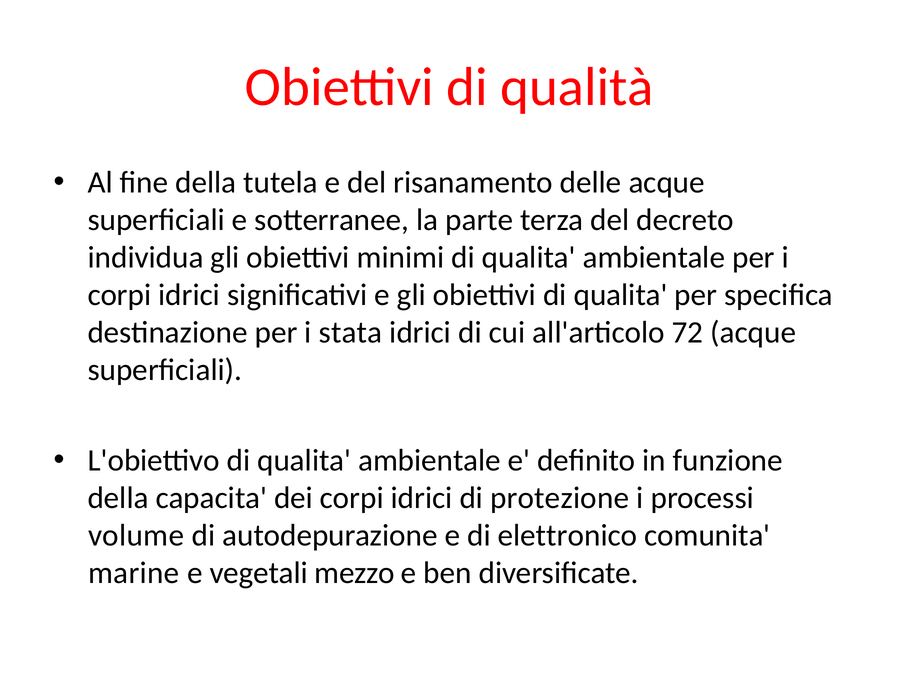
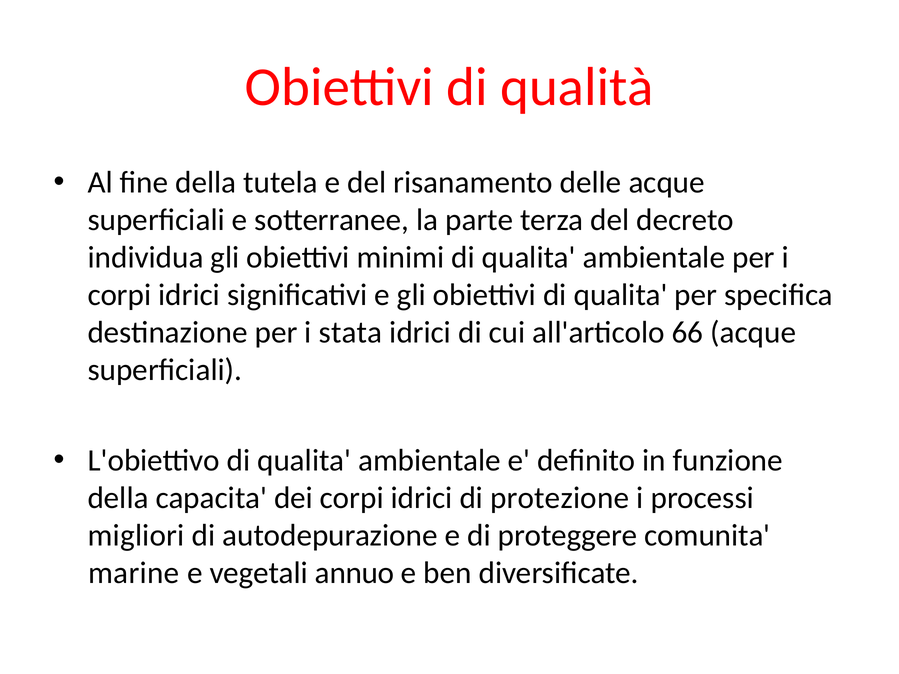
72: 72 -> 66
volume: volume -> migliori
elettronico: elettronico -> proteggere
mezzo: mezzo -> annuo
